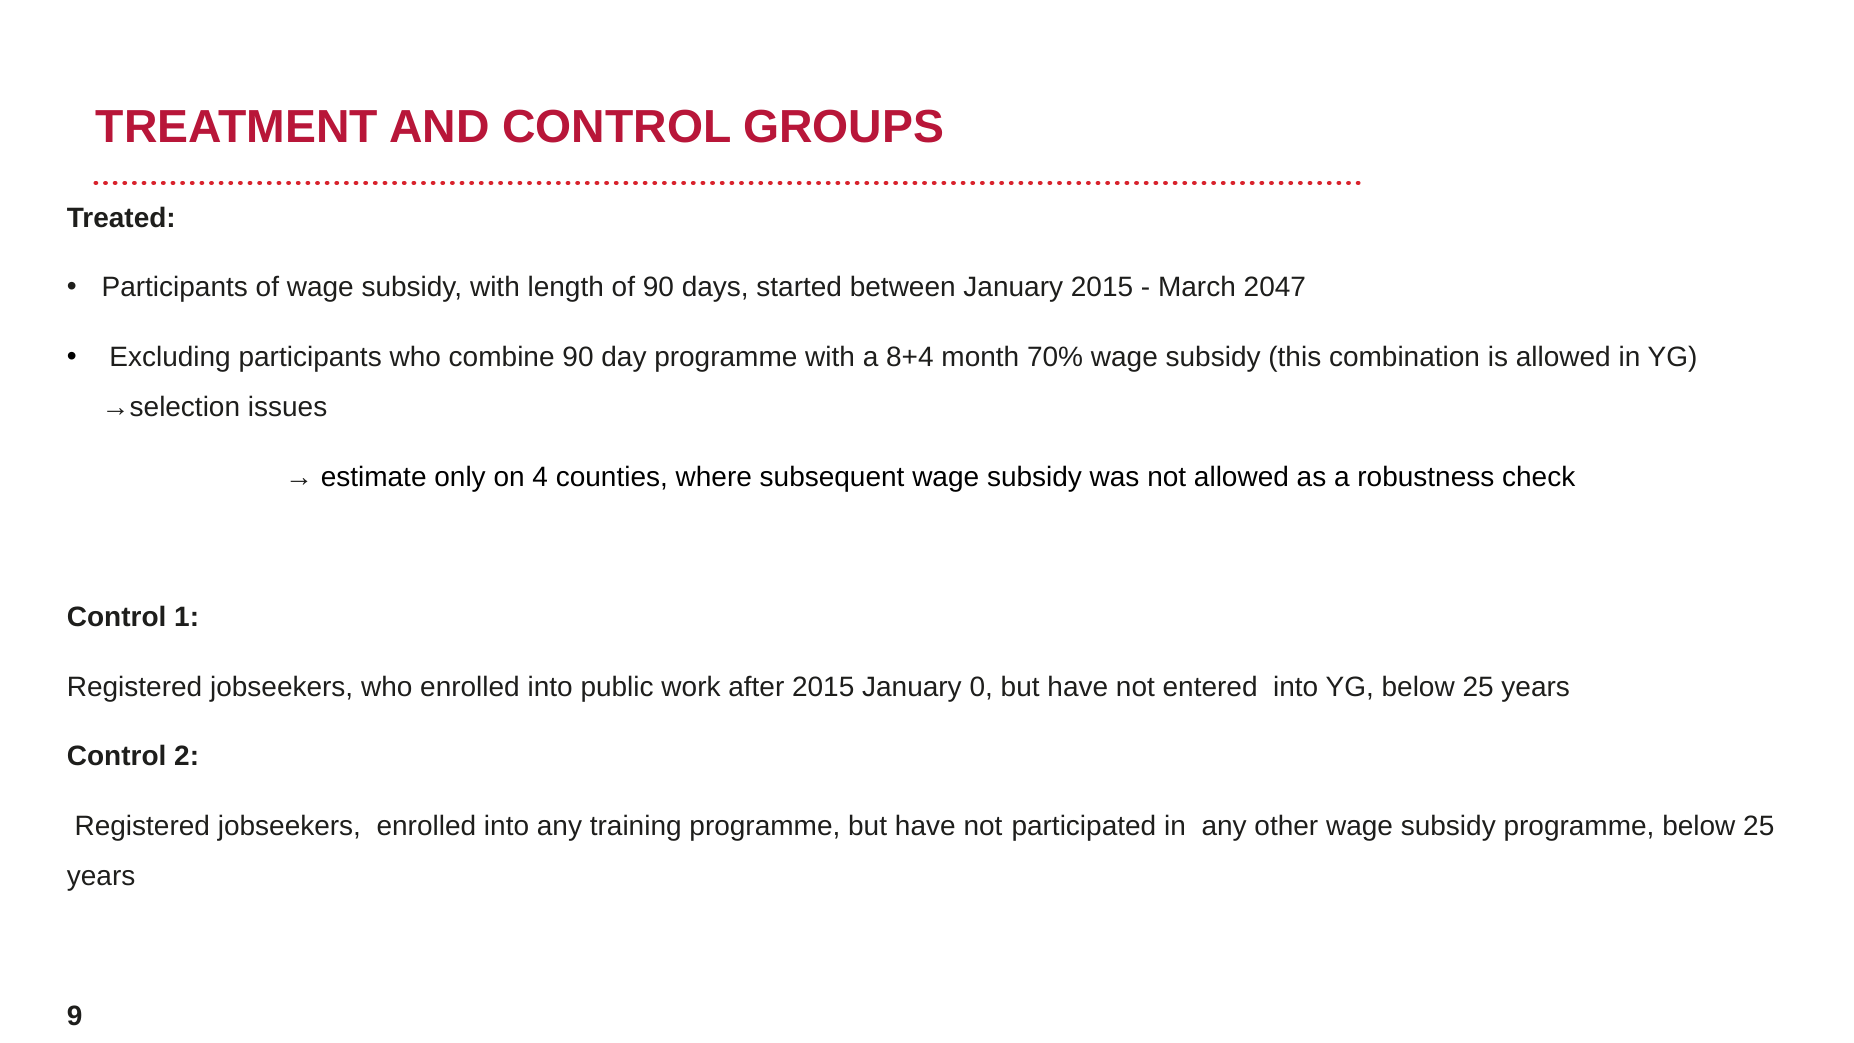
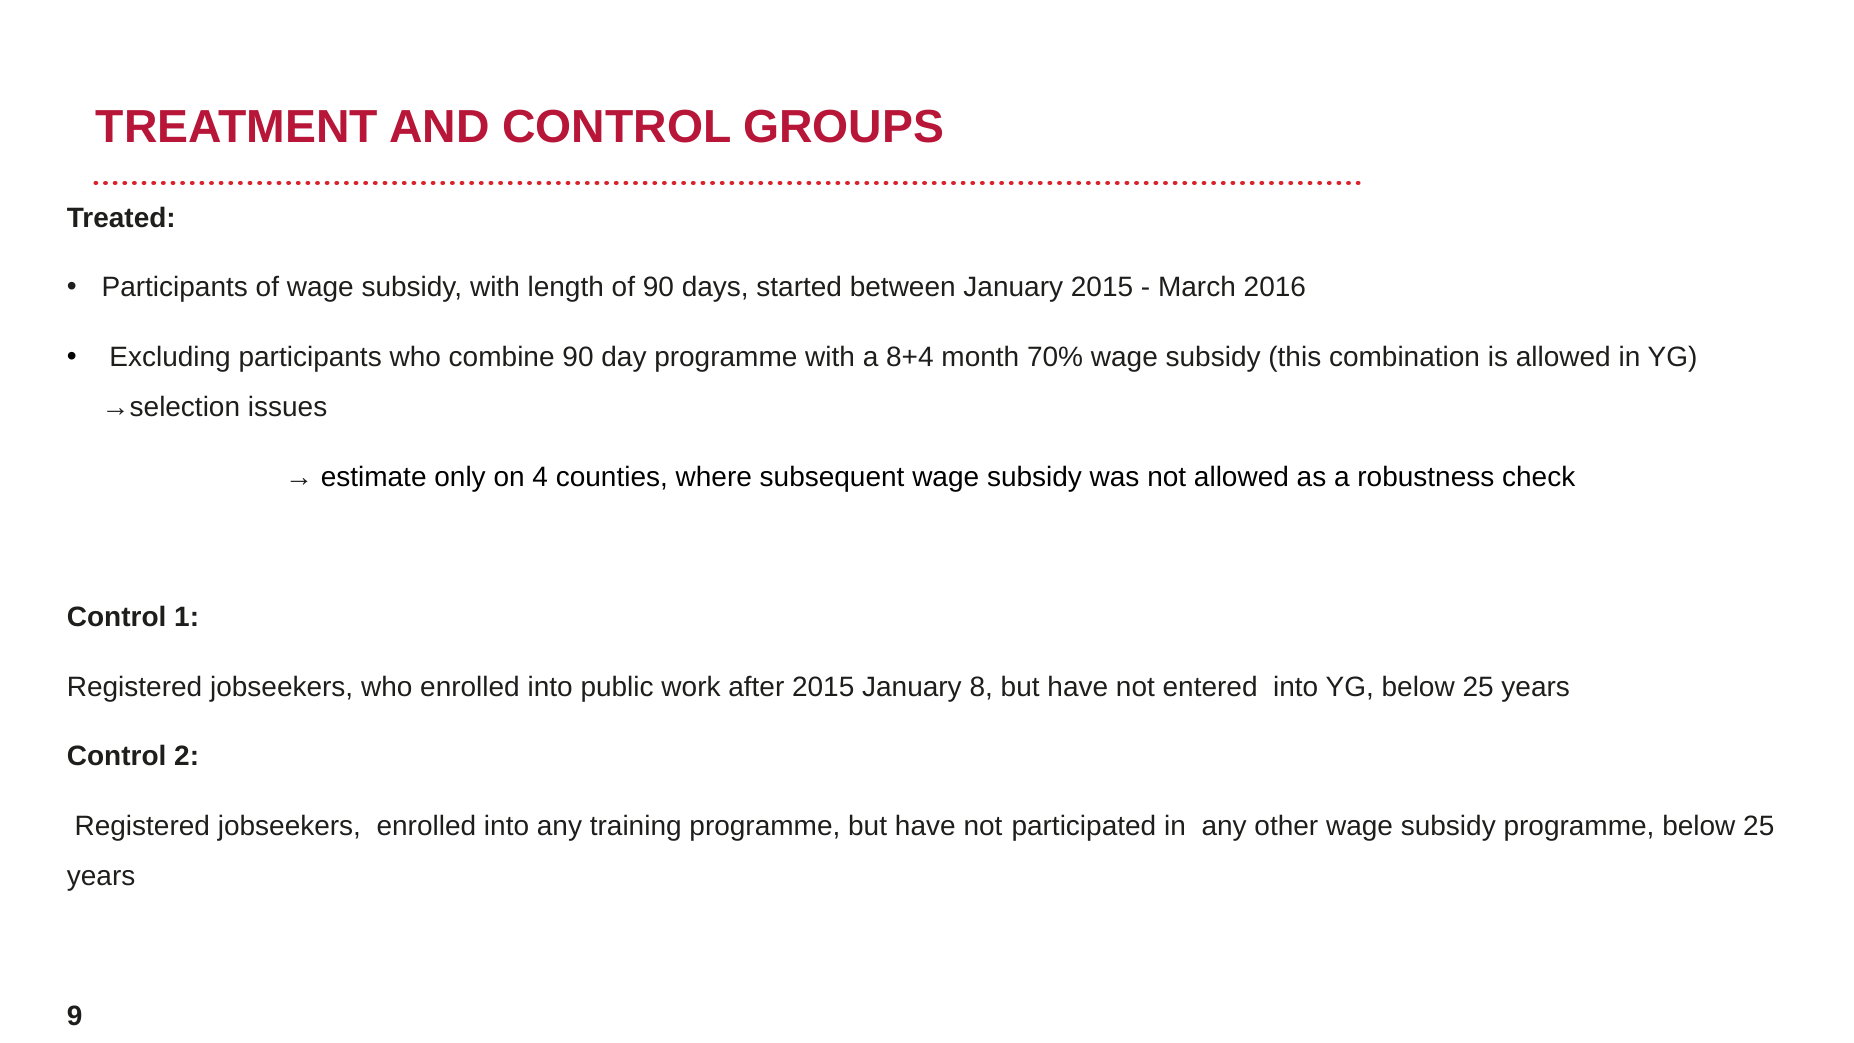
2047: 2047 -> 2016
0: 0 -> 8
